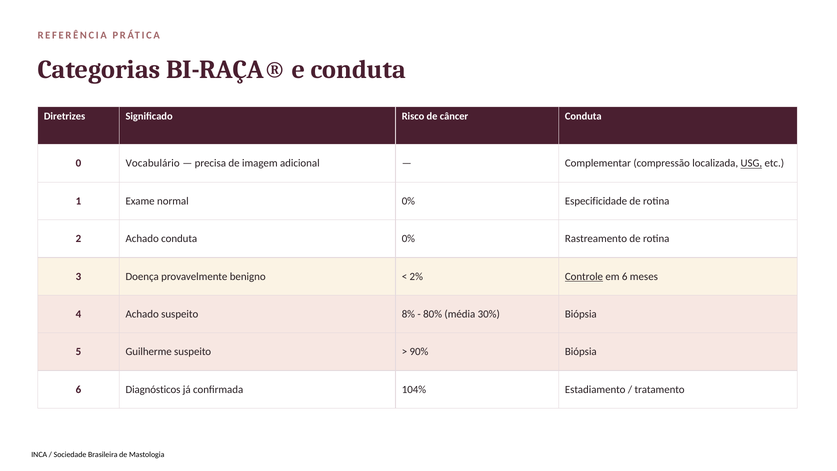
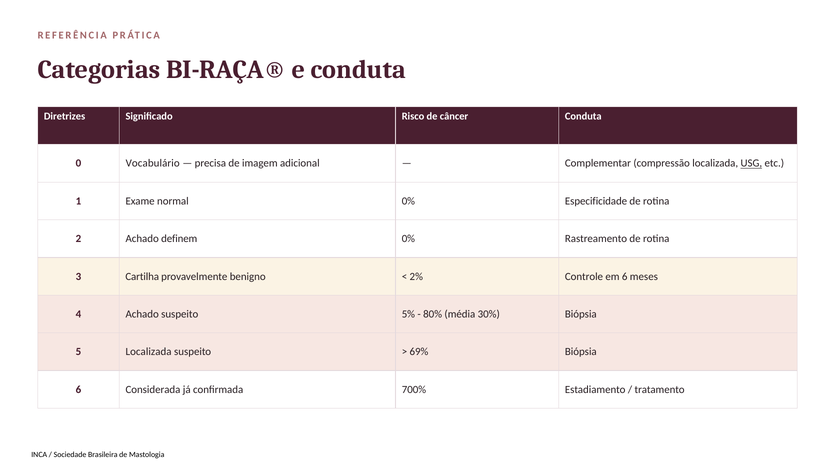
Achado conduta: conduta -> definem
Doença: Doença -> Cartilha
Controle underline: present -> none
8%: 8% -> 5%
5 Guilherme: Guilherme -> Localizada
90%: 90% -> 69%
Diagnósticos: Diagnósticos -> Considerada
104%: 104% -> 700%
